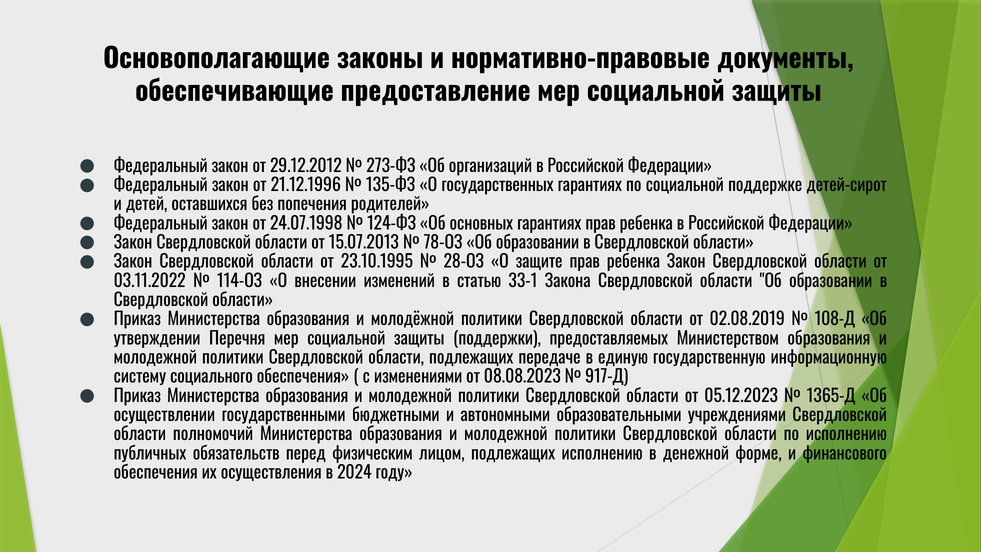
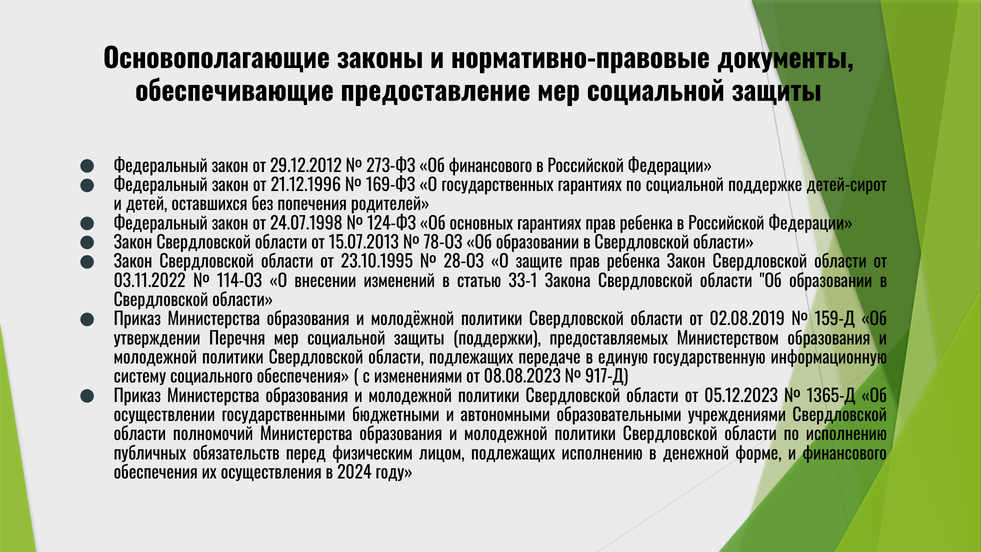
Об организаций: организаций -> финансового
135-ФЗ: 135-ФЗ -> 169-ФЗ
108-Д: 108-Д -> 159-Д
